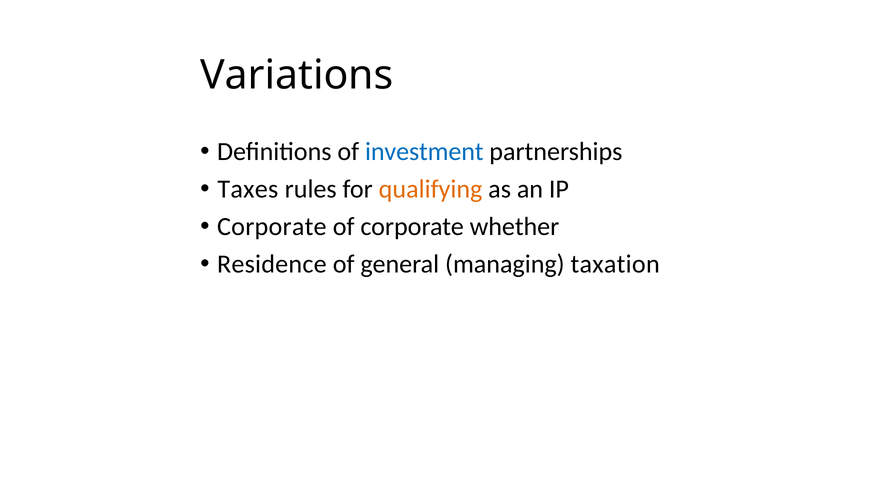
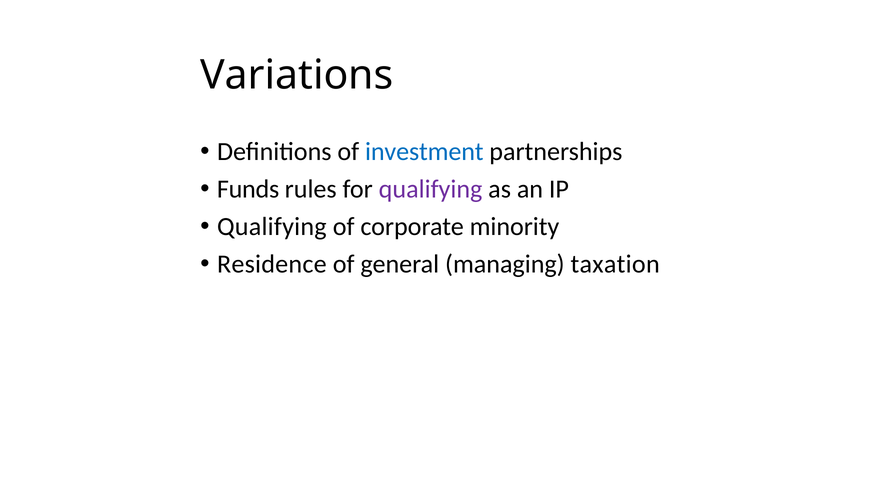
Taxes: Taxes -> Funds
qualifying at (431, 189) colour: orange -> purple
Corporate at (272, 227): Corporate -> Qualifying
whether: whether -> minority
